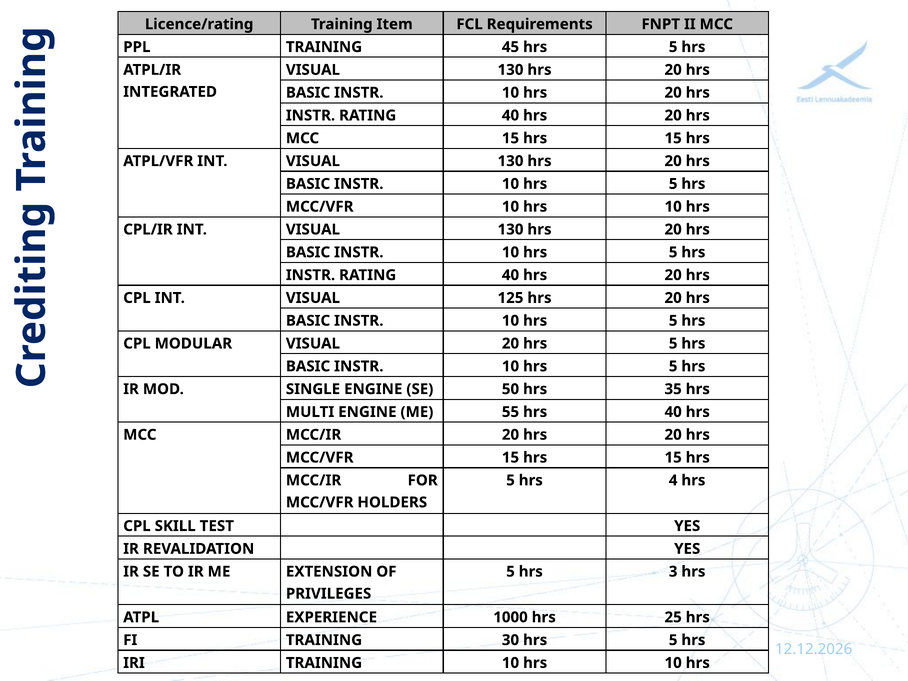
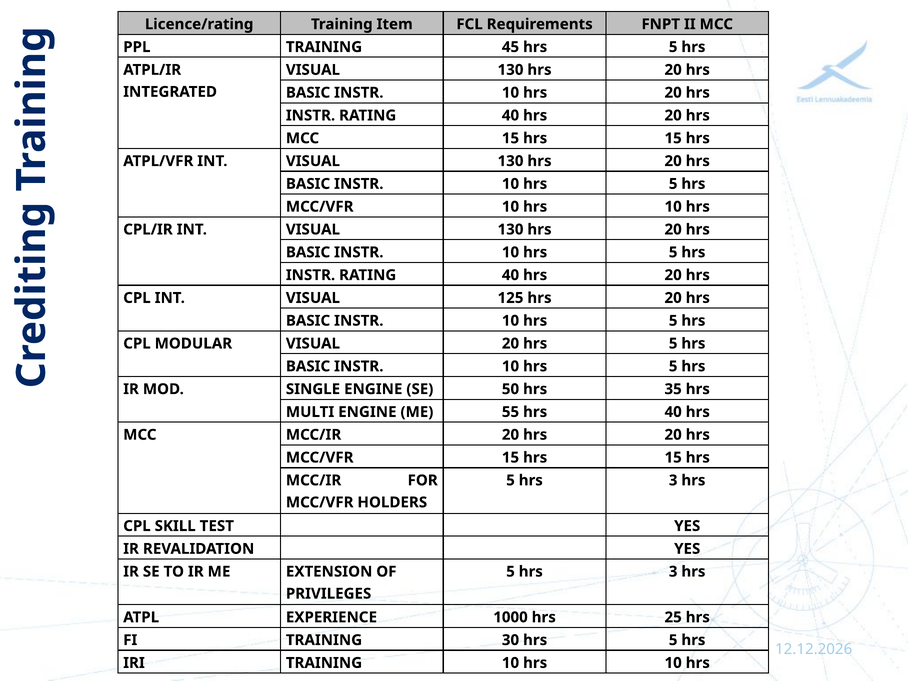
4 at (673, 480): 4 -> 3
